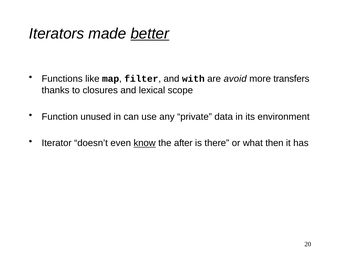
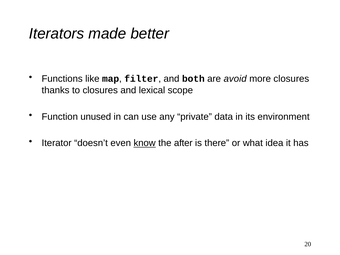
better underline: present -> none
with: with -> both
more transfers: transfers -> closures
then: then -> idea
